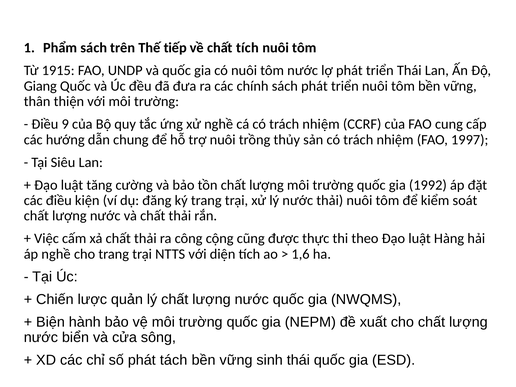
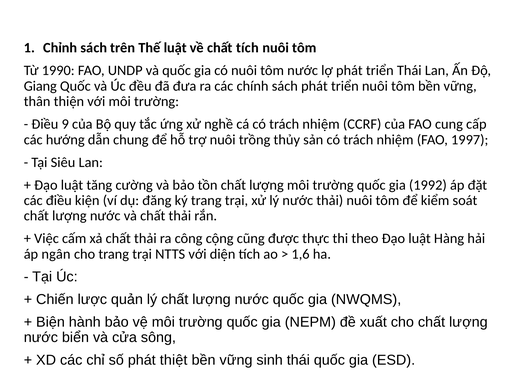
Phẩm: Phẩm -> Chỉnh
Thế tiếp: tiếp -> luật
1915: 1915 -> 1990
áp nghề: nghề -> ngân
tách: tách -> thiệt
